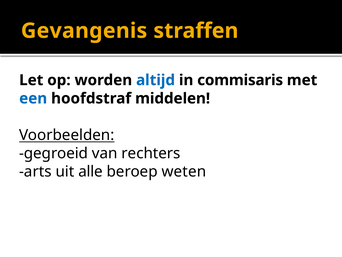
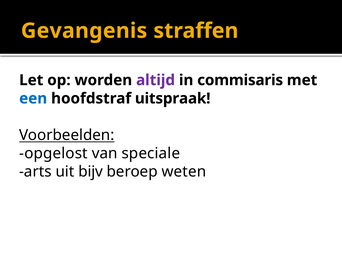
altijd colour: blue -> purple
middelen: middelen -> uitspraak
gegroeid: gegroeid -> opgelost
rechters: rechters -> speciale
alle: alle -> bijv
